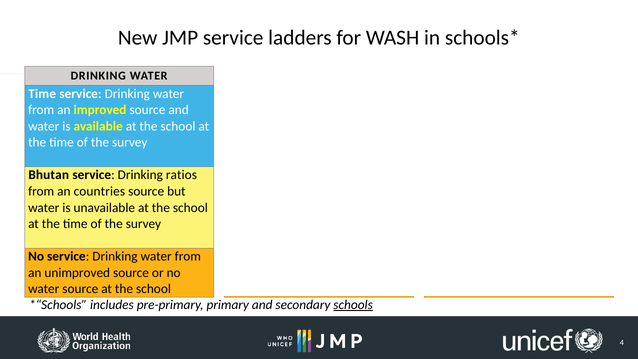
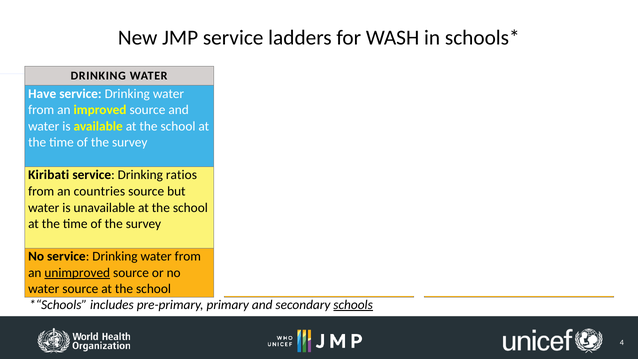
Time at (42, 94): Time -> Have
Bhutan: Bhutan -> Kiribati
unimproved at (77, 273) underline: none -> present
